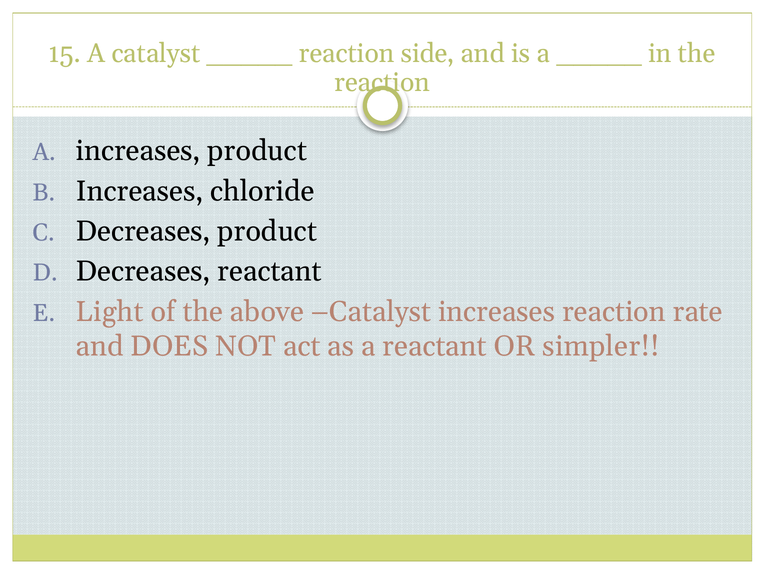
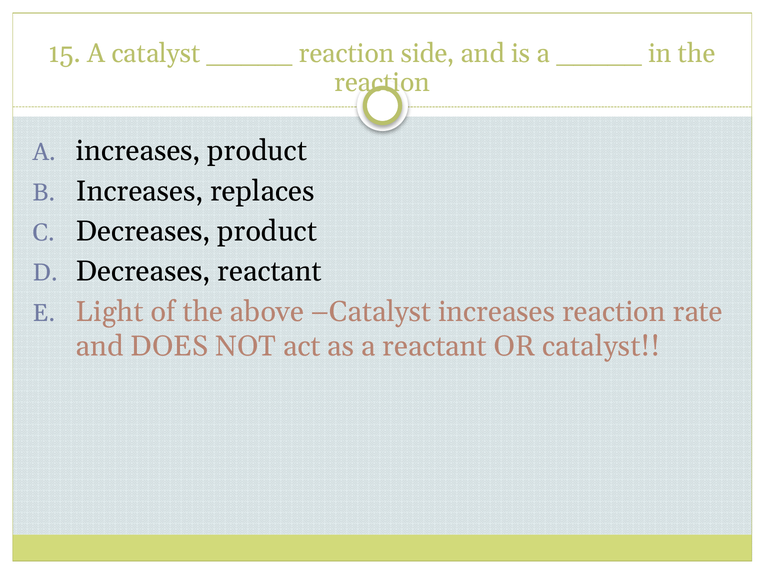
chloride: chloride -> replaces
OR simpler: simpler -> catalyst
